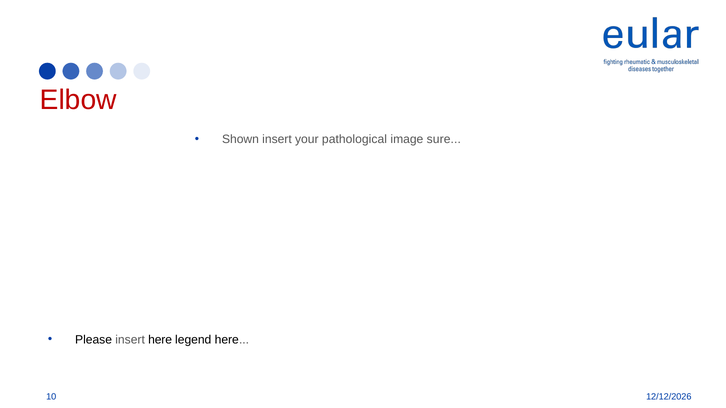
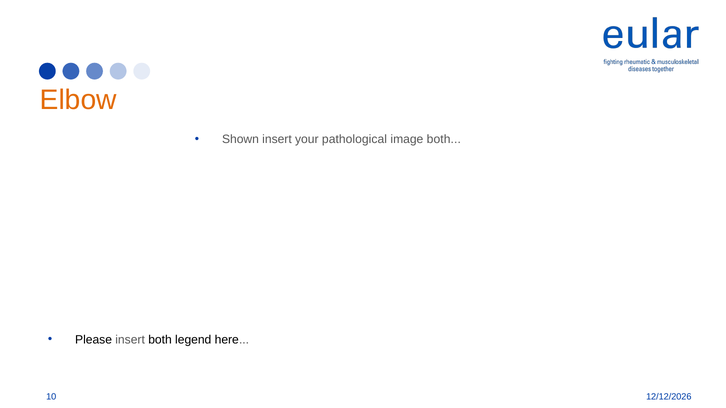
Elbow colour: red -> orange
image sure: sure -> both
insert here: here -> both
